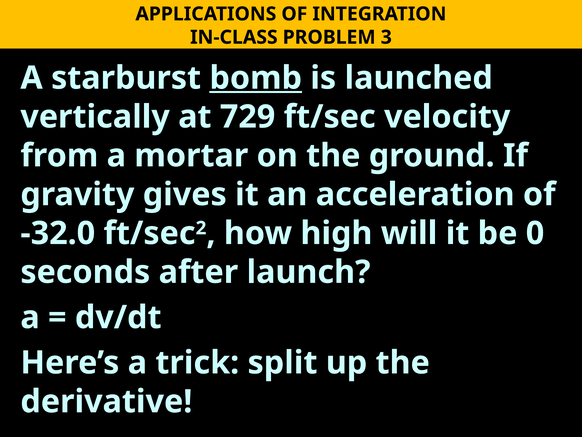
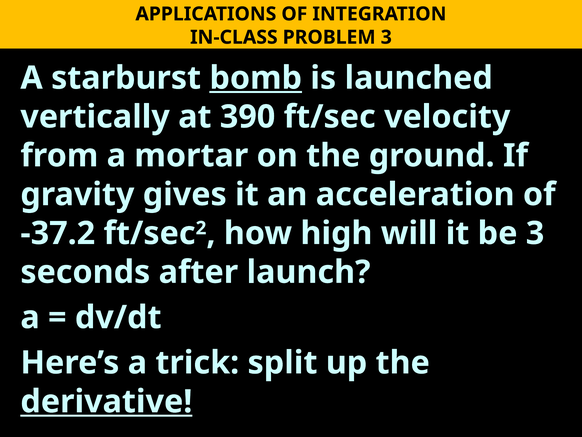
729: 729 -> 390
-32.0: -32.0 -> -37.2
be 0: 0 -> 3
derivative underline: none -> present
